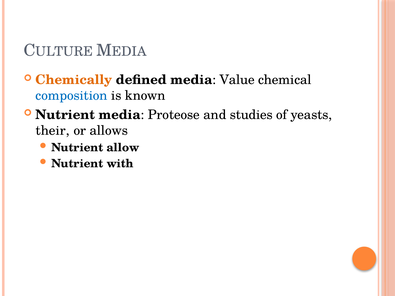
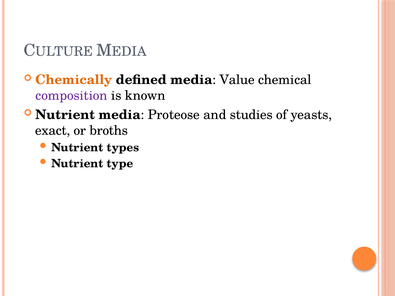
composition colour: blue -> purple
their: their -> exact
allows: allows -> broths
allow: allow -> types
with: with -> type
